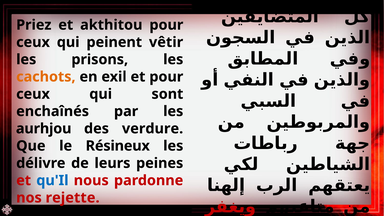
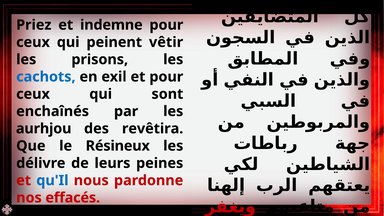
akthitou: akthitou -> indemne
cachots colour: orange -> blue
verdure: verdure -> revêtira
rejette: rejette -> effacés
